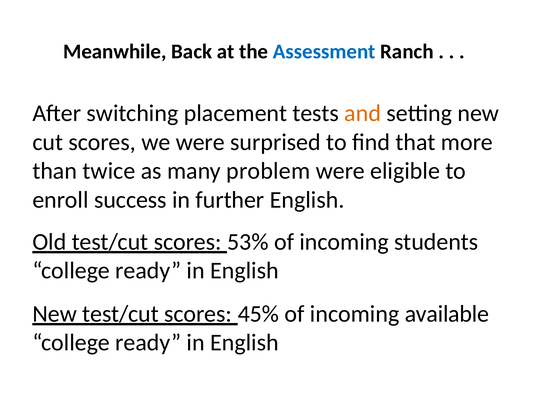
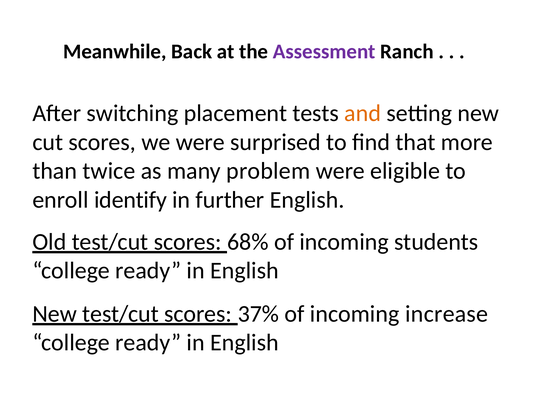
Assessment colour: blue -> purple
success: success -> identify
53%: 53% -> 68%
45%: 45% -> 37%
available: available -> increase
